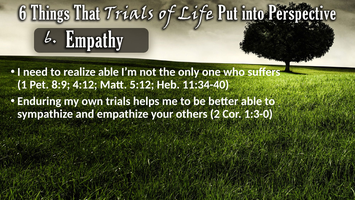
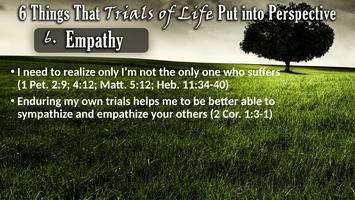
realize able: able -> only
8:9: 8:9 -> 2:9
1:3-0: 1:3-0 -> 1:3-1
